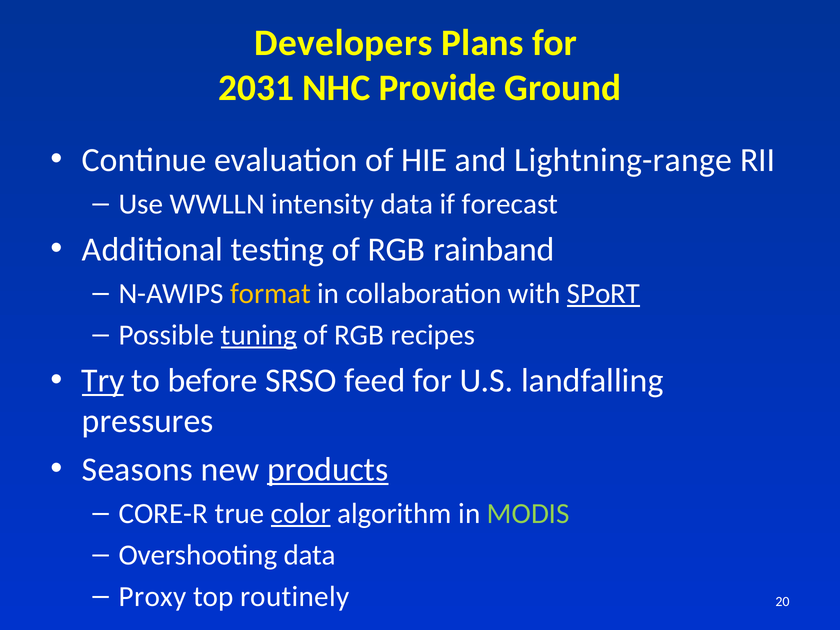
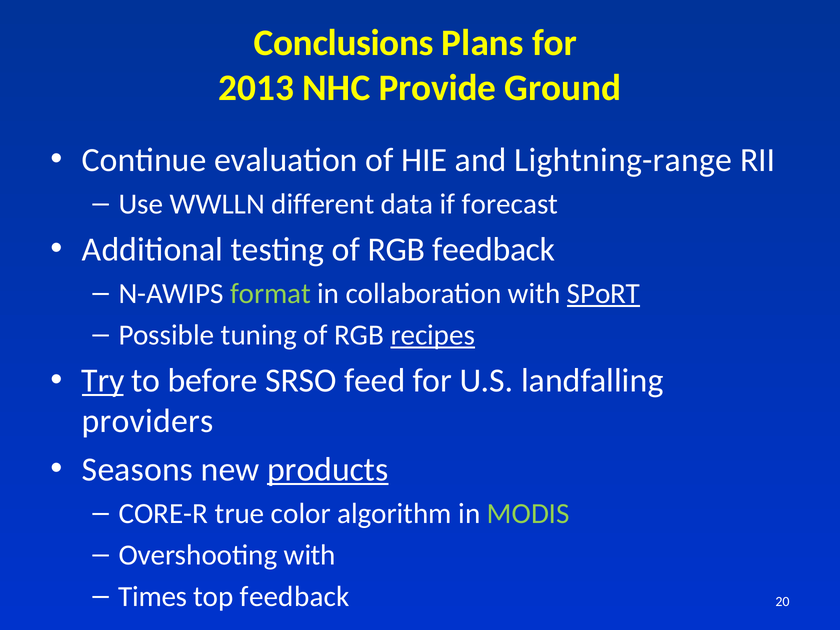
Developers: Developers -> Conclusions
2031: 2031 -> 2013
intensity: intensity -> different
RGB rainband: rainband -> feedback
format colour: yellow -> light green
tuning underline: present -> none
recipes underline: none -> present
pressures: pressures -> providers
color underline: present -> none
Overshooting data: data -> with
Proxy: Proxy -> Times
top routinely: routinely -> feedback
